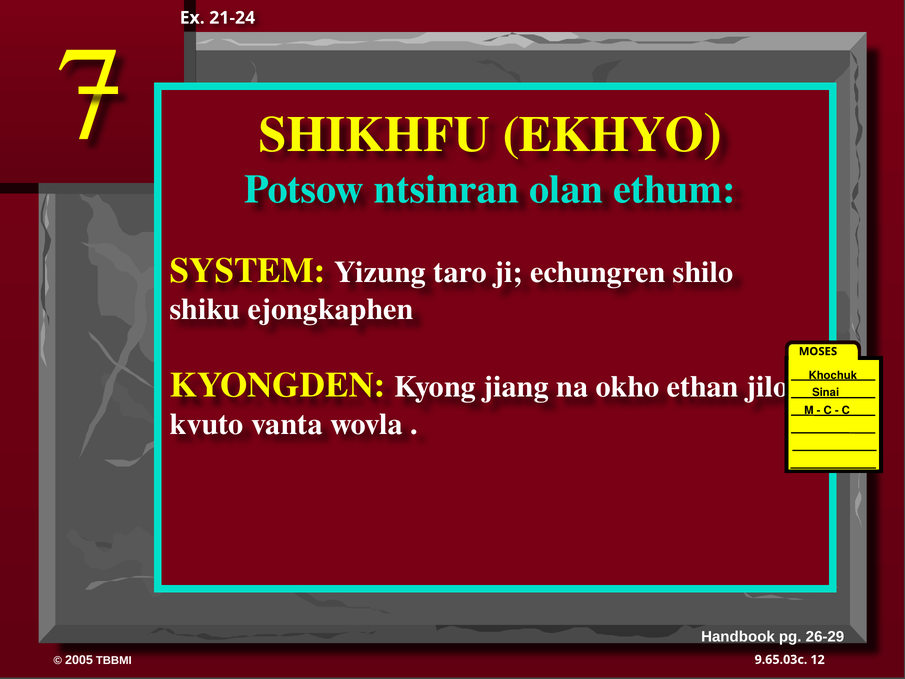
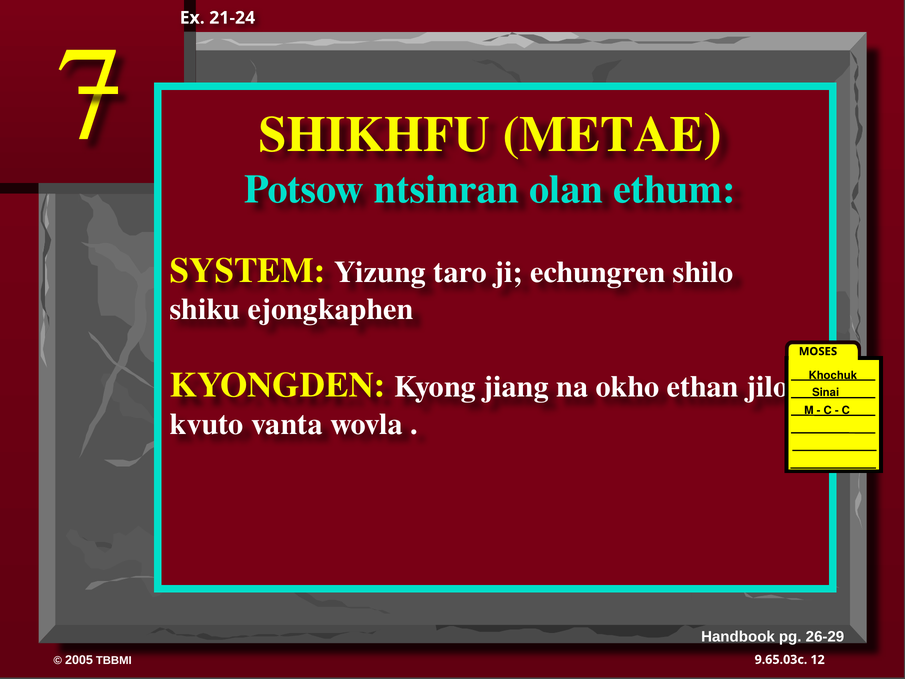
EKHYO: EKHYO -> METAE
